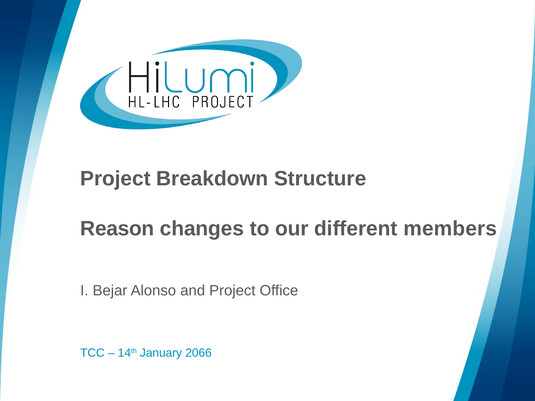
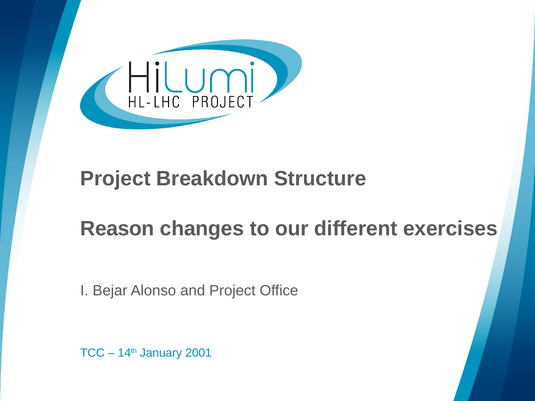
members: members -> exercises
2066: 2066 -> 2001
